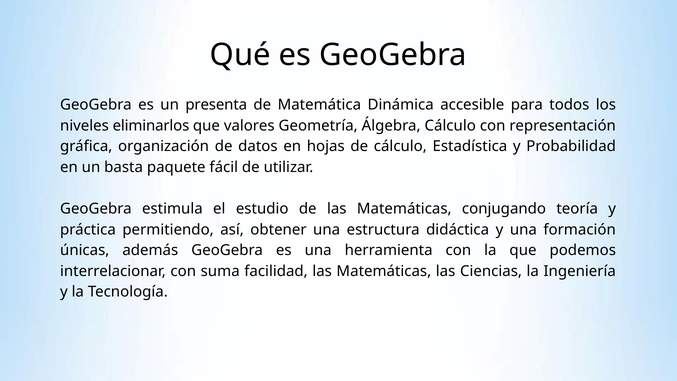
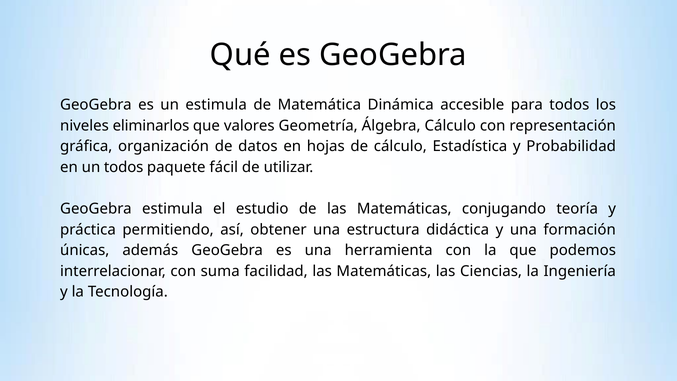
un presenta: presenta -> estimula
un basta: basta -> todos
